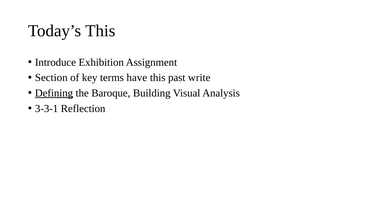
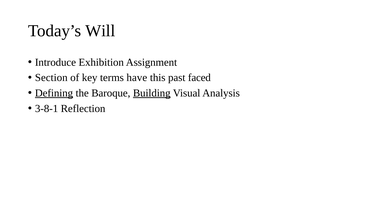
Today’s This: This -> Will
write: write -> faced
Building underline: none -> present
3-3-1: 3-3-1 -> 3-8-1
